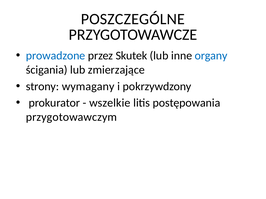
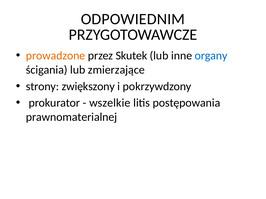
POSZCZEGÓLNE: POSZCZEGÓLNE -> ODPOWIEDNIM
prowadzone colour: blue -> orange
wymagany: wymagany -> zwiększony
przygotowawczym: przygotowawczym -> prawnomaterialnej
